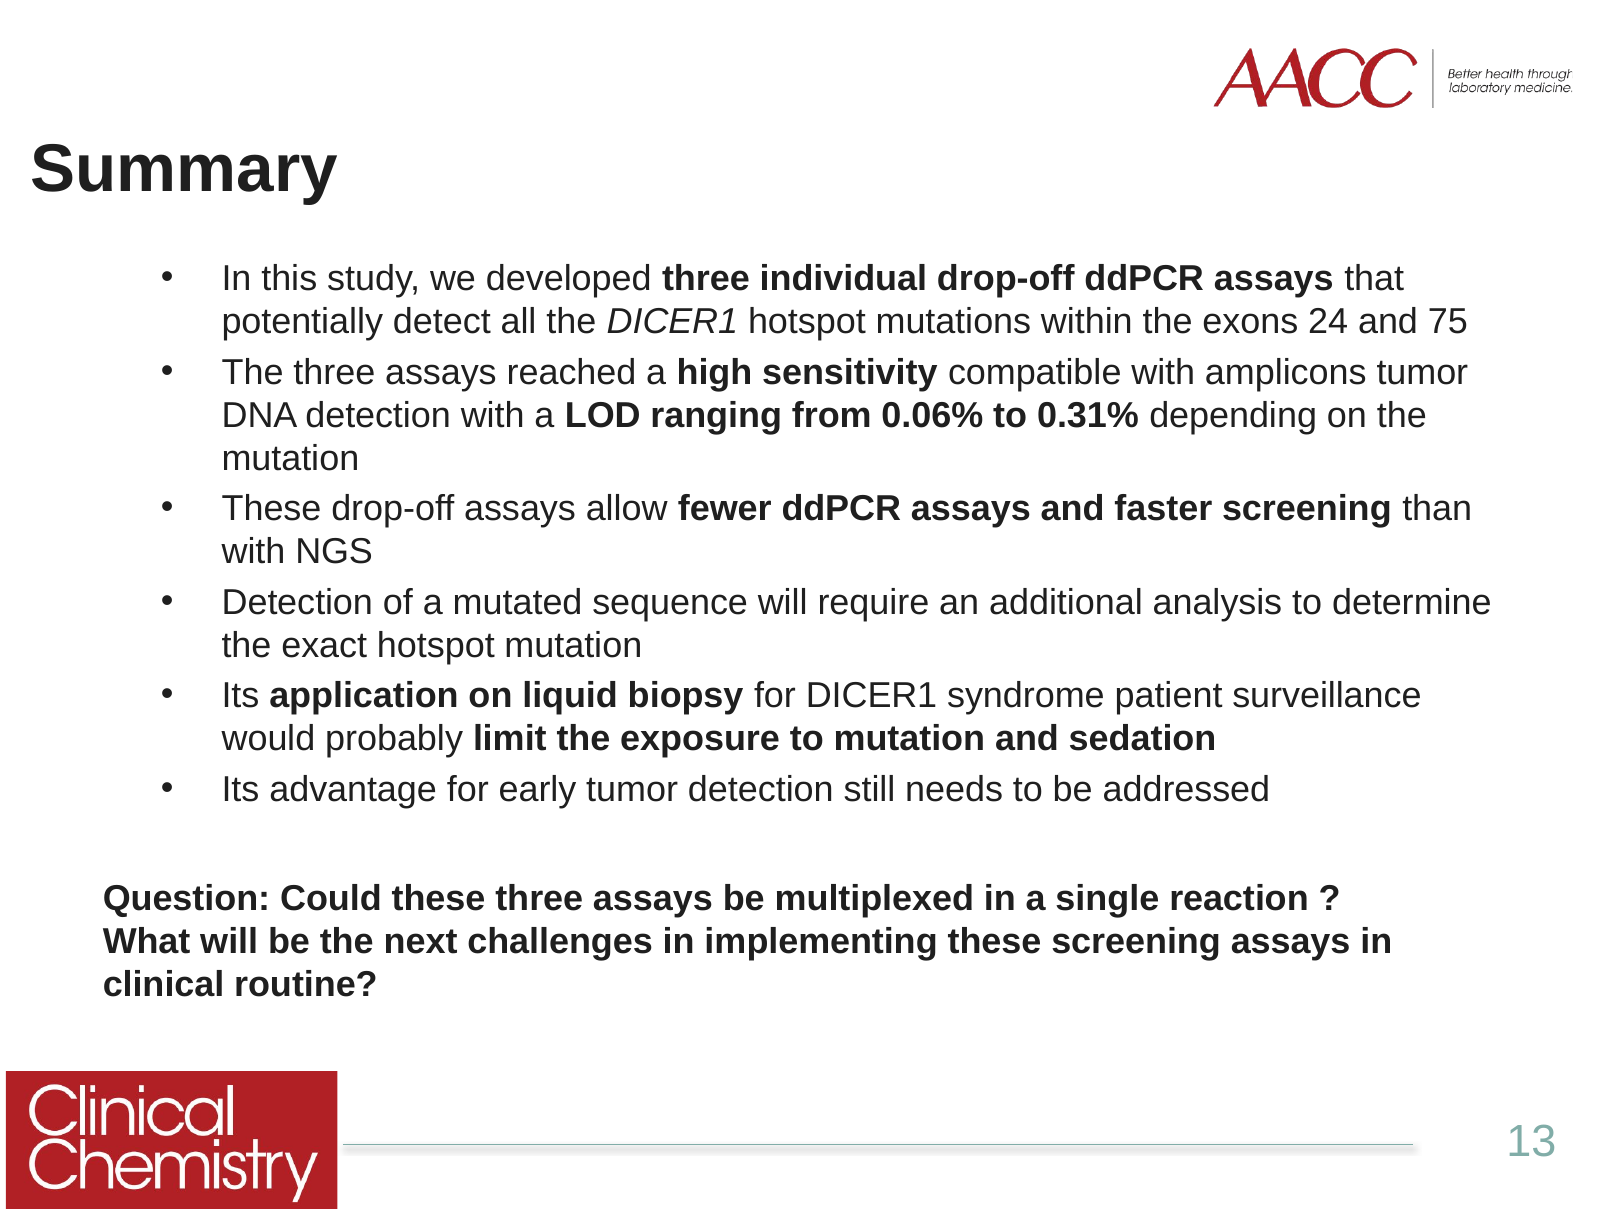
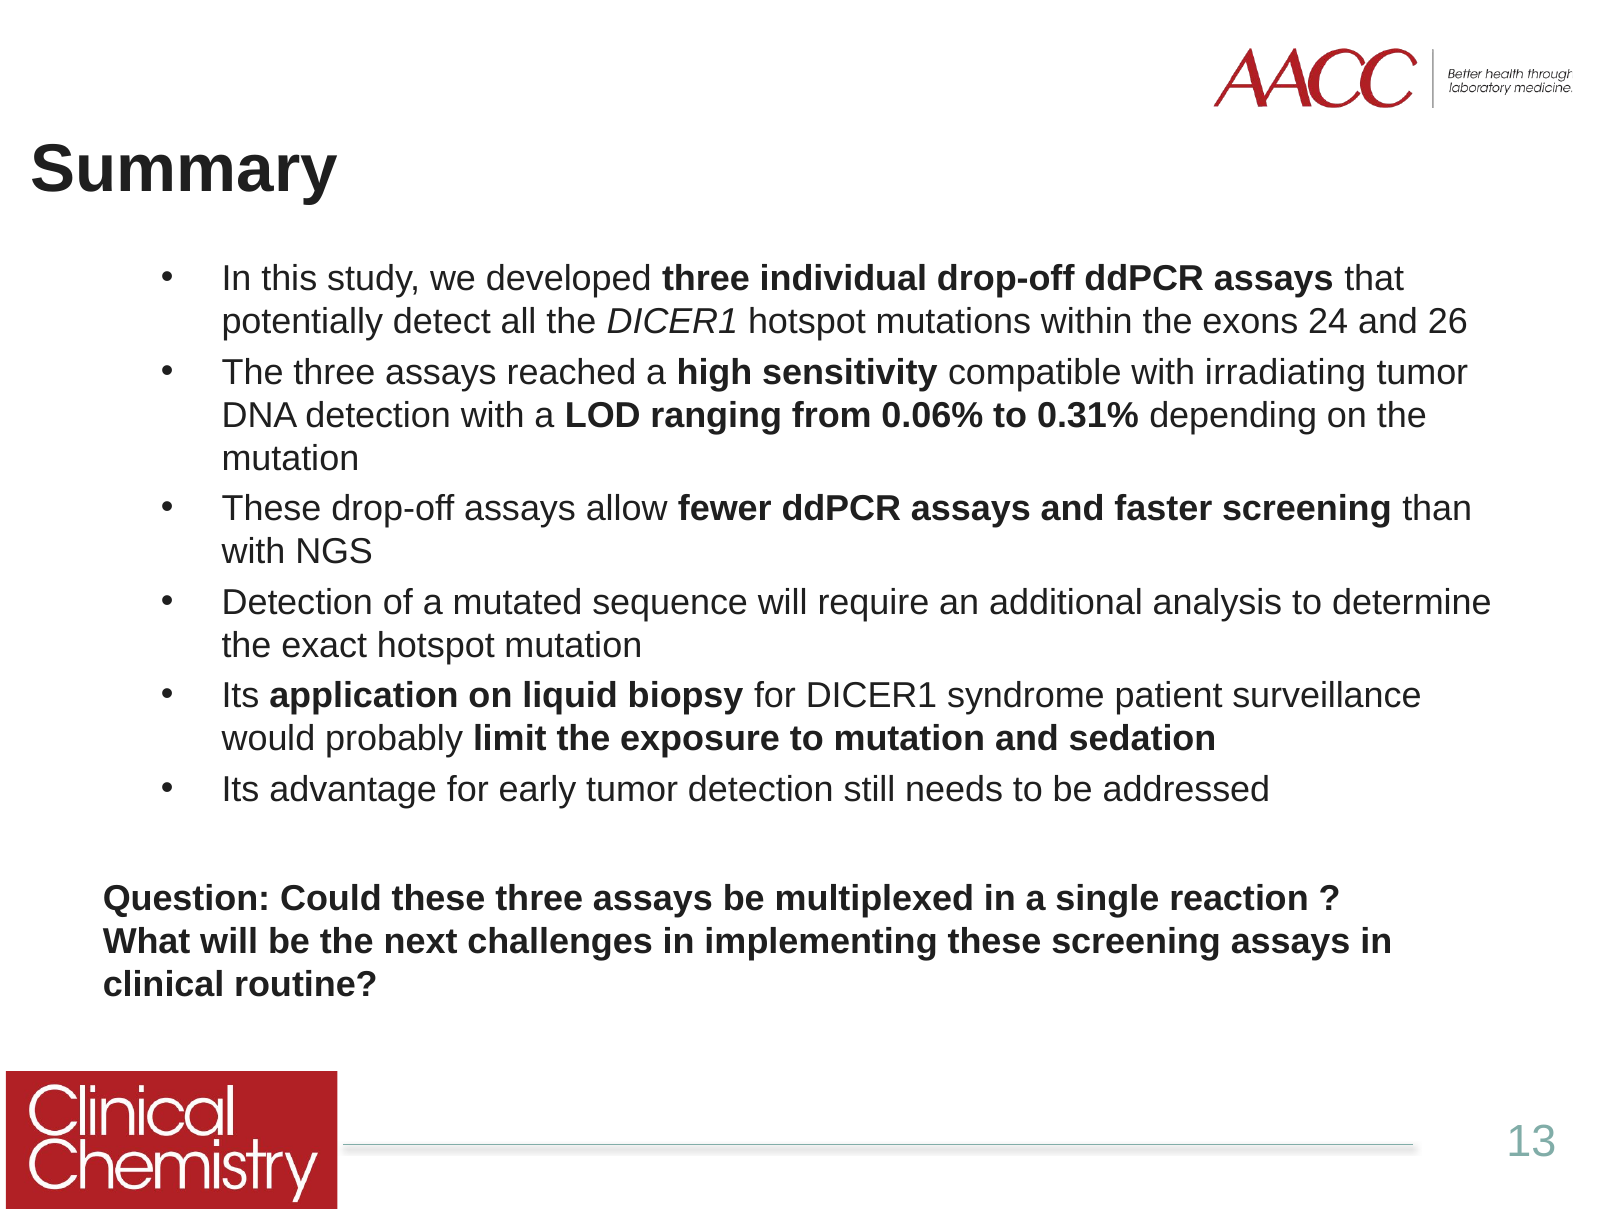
75: 75 -> 26
amplicons: amplicons -> irradiating
